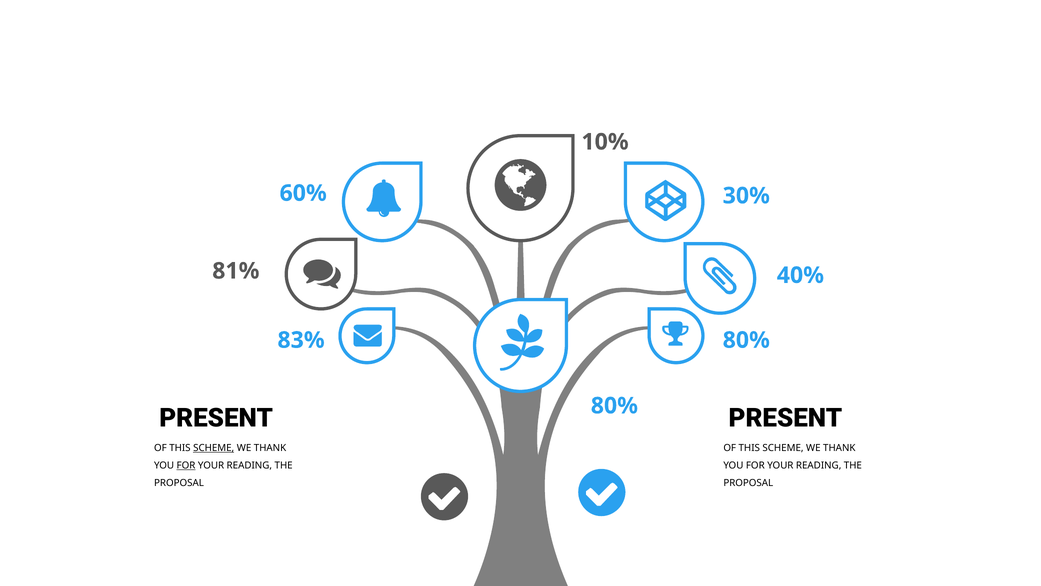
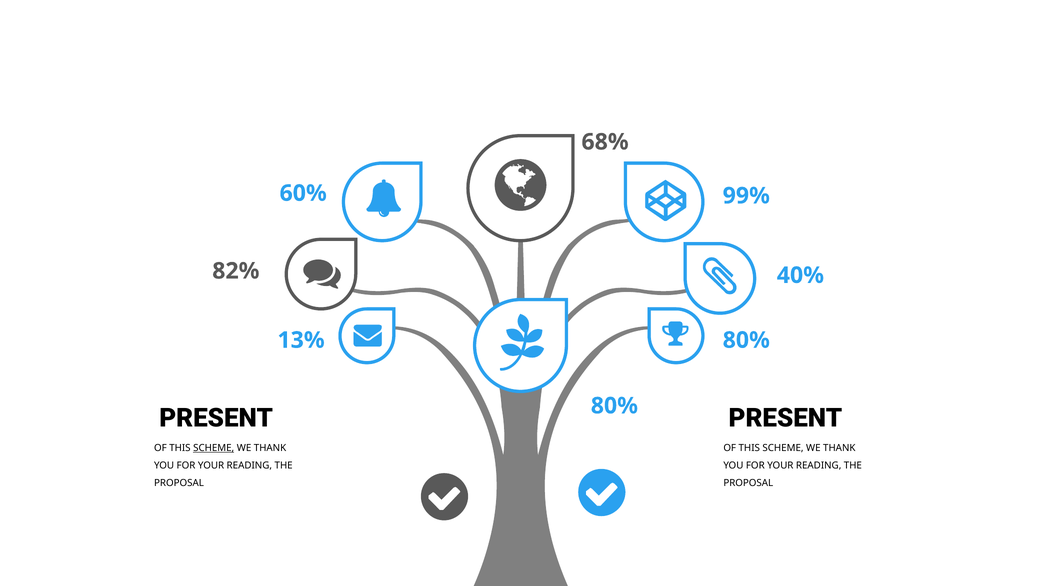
10%: 10% -> 68%
30%: 30% -> 99%
81%: 81% -> 82%
83%: 83% -> 13%
FOR at (186, 465) underline: present -> none
